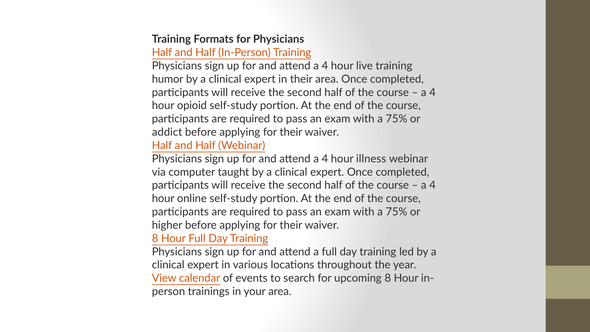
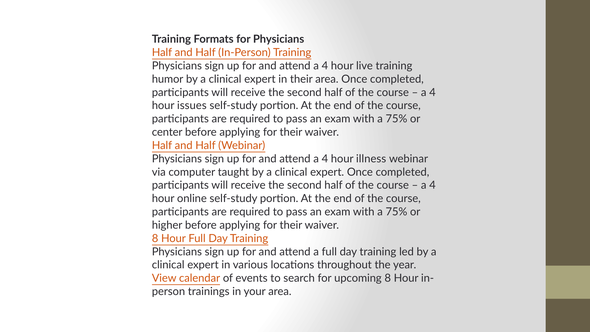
opioid: opioid -> issues
addict: addict -> center
